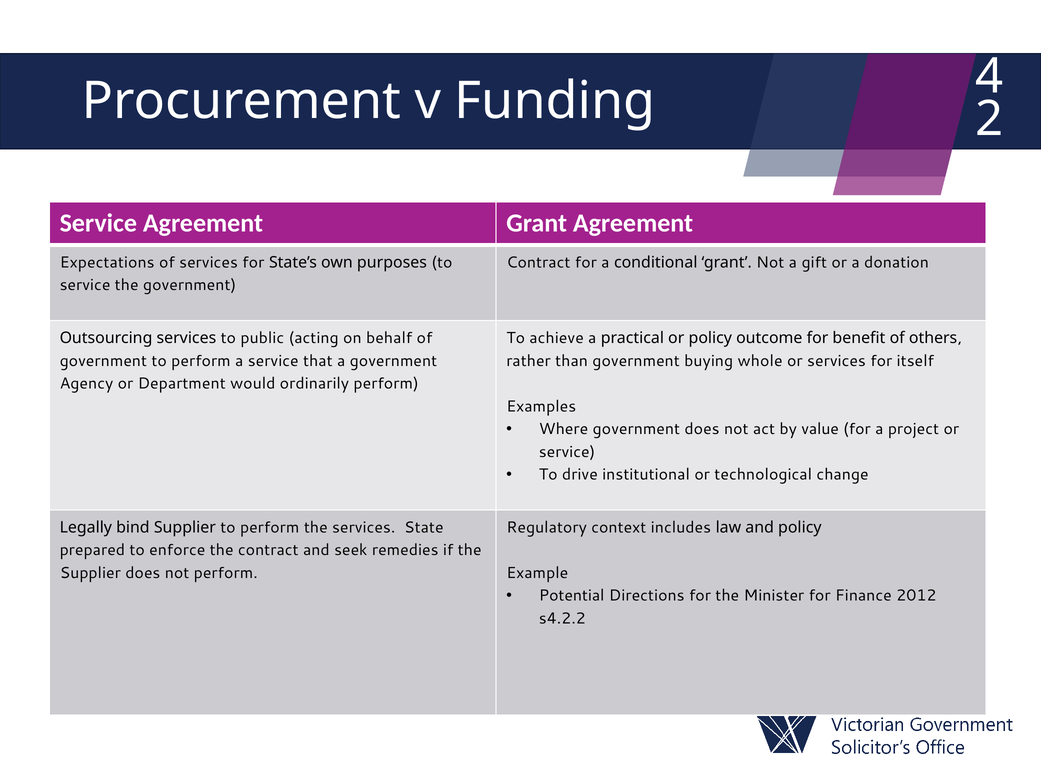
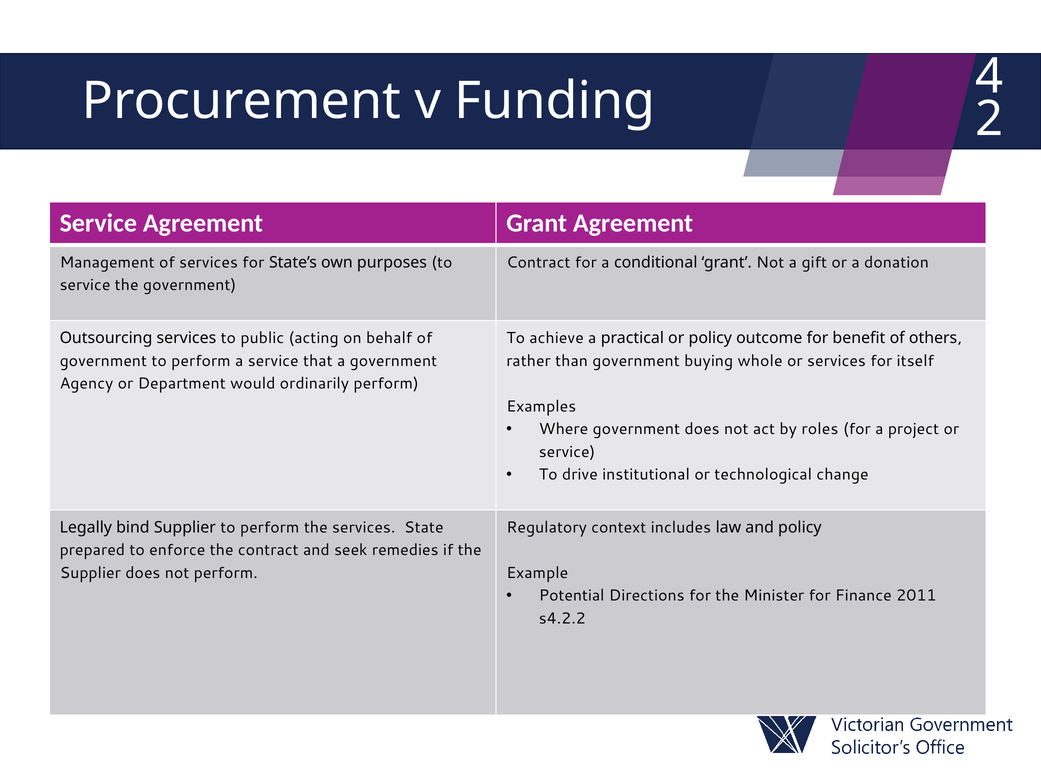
Expectations: Expectations -> Management
value: value -> roles
2012: 2012 -> 2011
